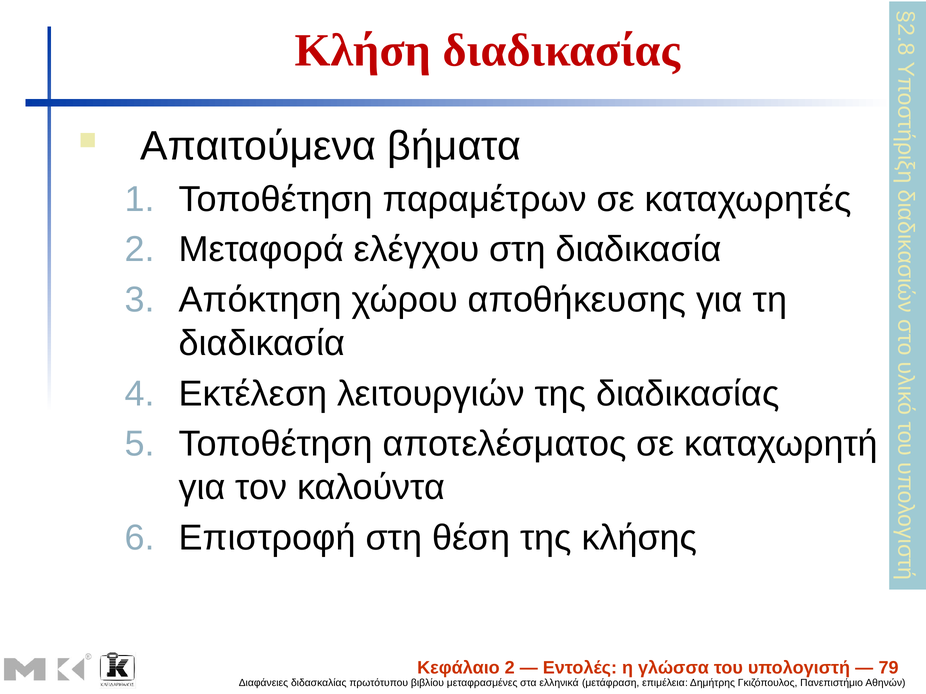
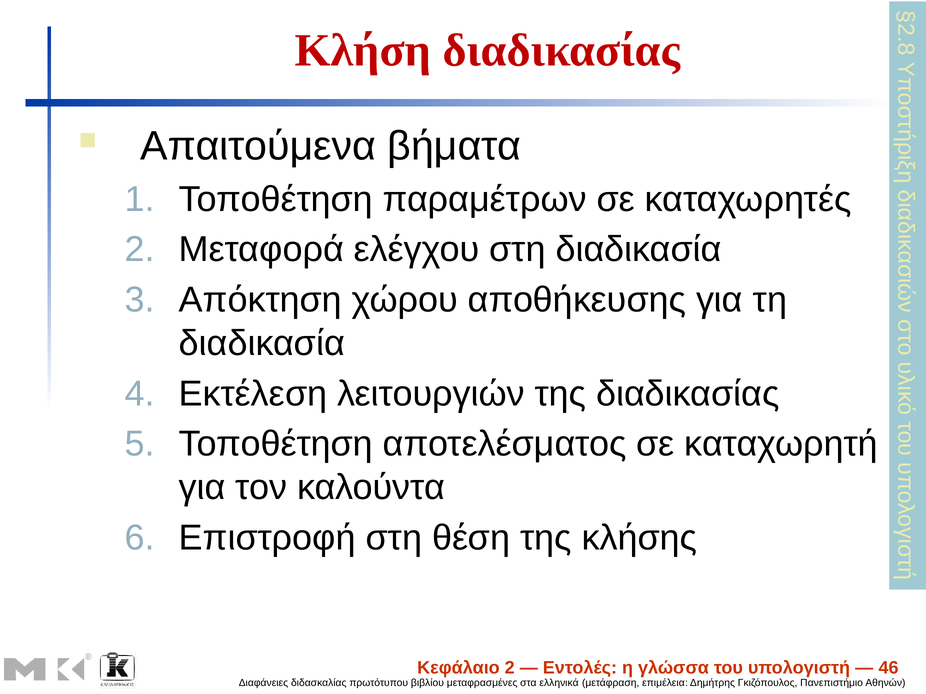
79: 79 -> 46
